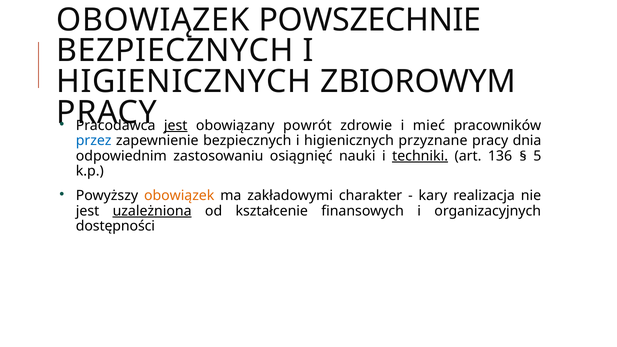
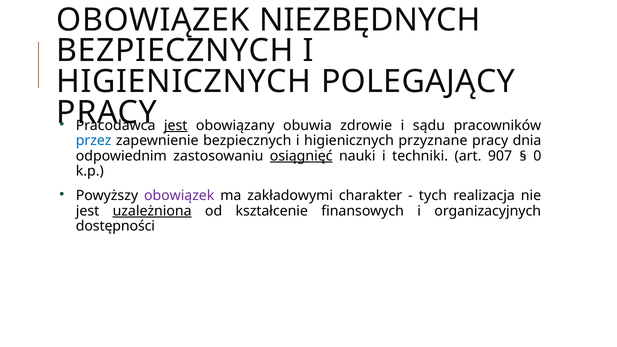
POWSZECHNIE: POWSZECHNIE -> NIEZBĘDNYCH
ZBIOROWYM: ZBIOROWYM -> POLEGAJĄCY
powrót: powrót -> obuwia
mieć: mieć -> sądu
osiągnięć underline: none -> present
techniki underline: present -> none
136: 136 -> 907
5: 5 -> 0
obowiązek at (179, 196) colour: orange -> purple
kary: kary -> tych
